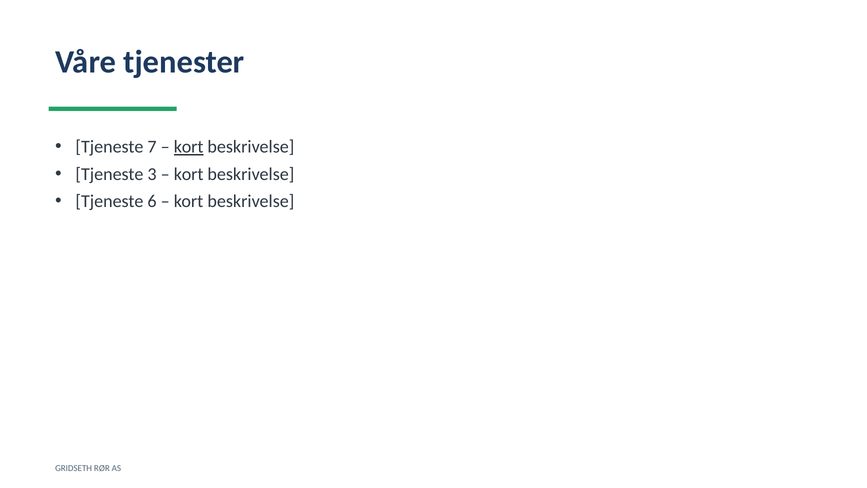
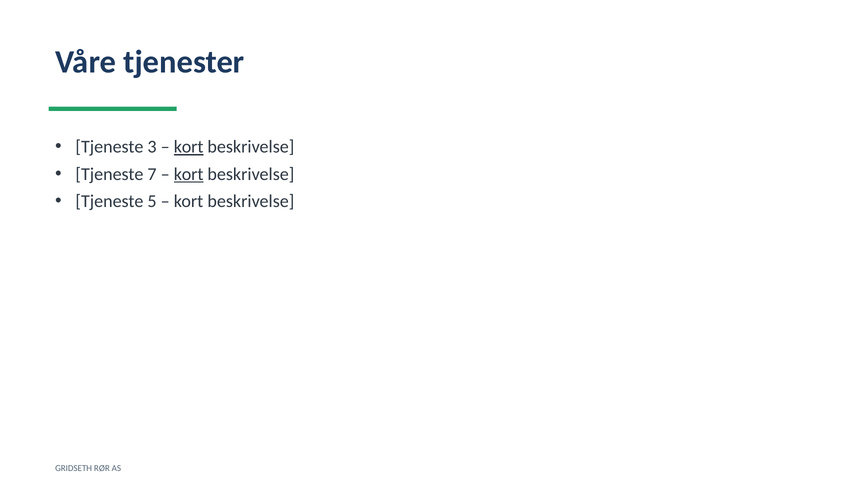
7: 7 -> 3
3: 3 -> 7
kort at (189, 174) underline: none -> present
6: 6 -> 5
